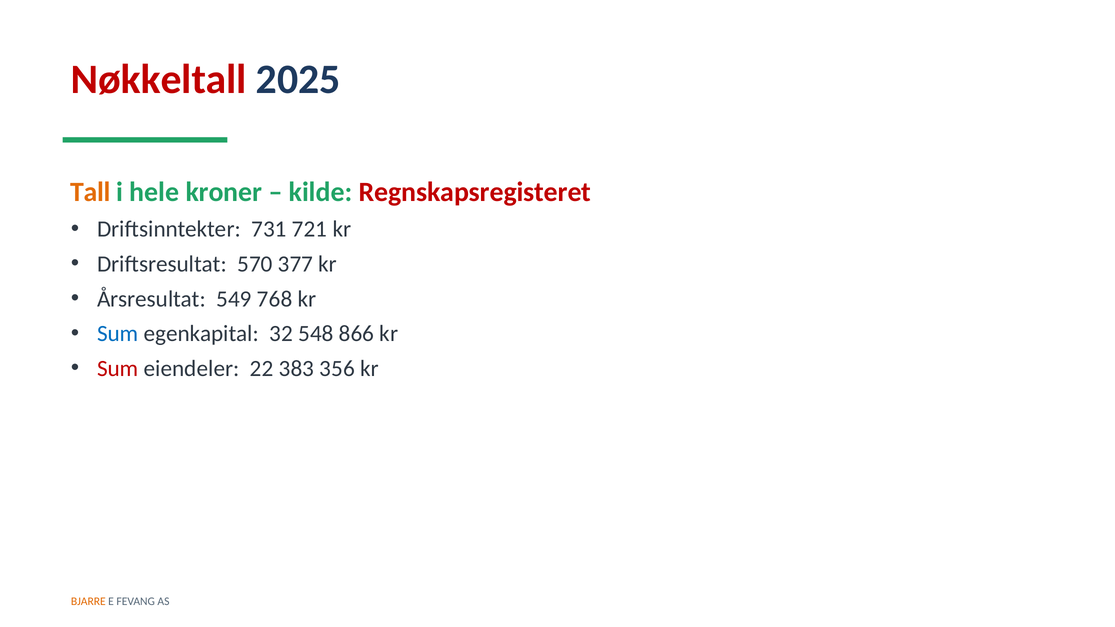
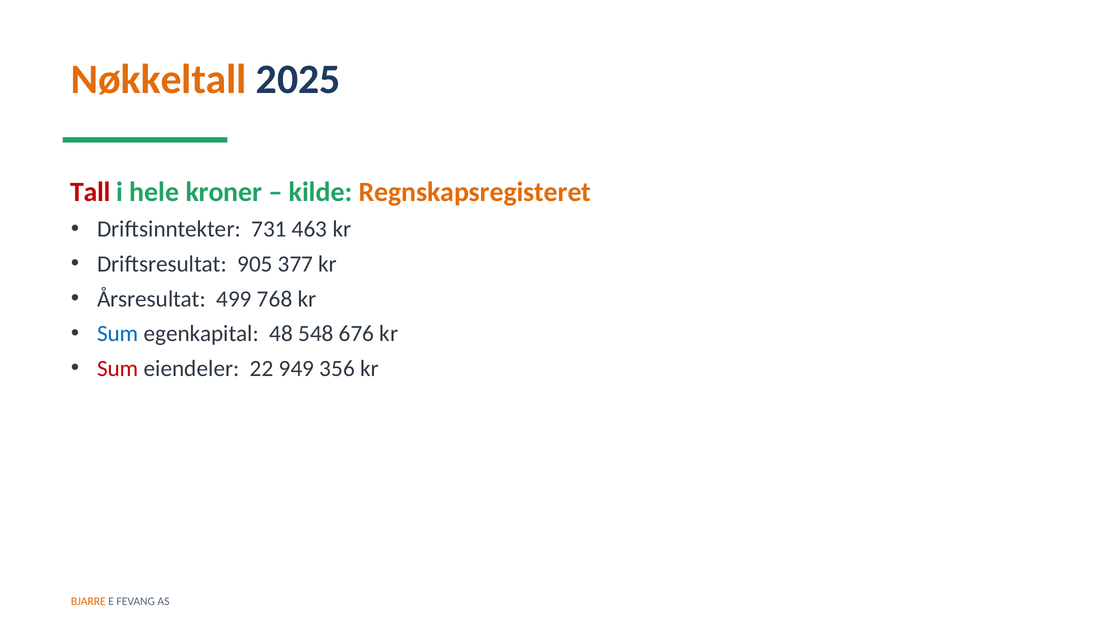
Nøkkeltall colour: red -> orange
Tall colour: orange -> red
Regnskapsregisteret colour: red -> orange
721: 721 -> 463
570: 570 -> 905
549: 549 -> 499
32: 32 -> 48
866: 866 -> 676
383: 383 -> 949
